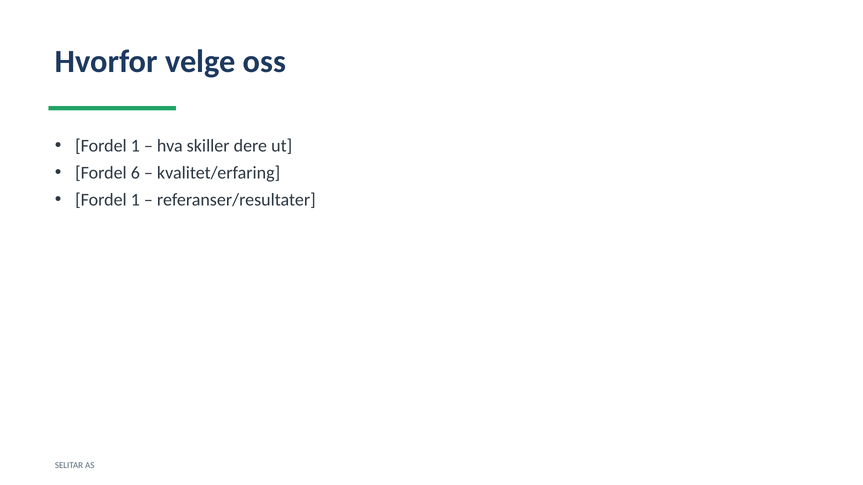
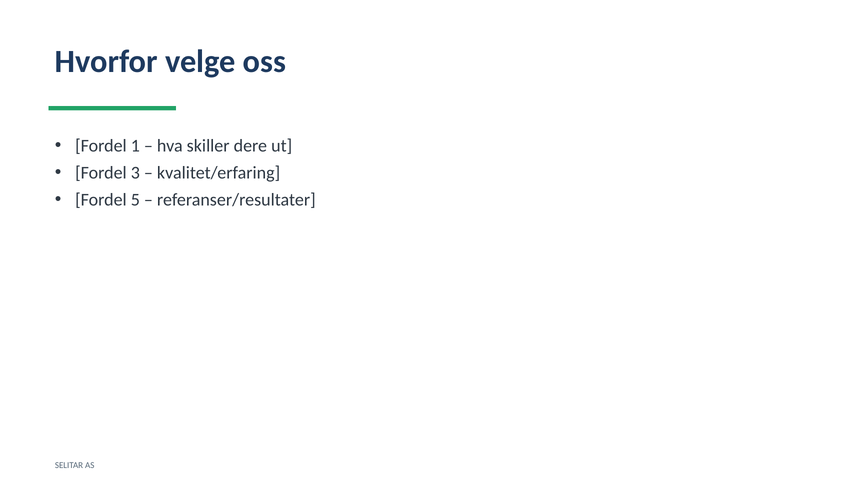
6: 6 -> 3
1 at (135, 200): 1 -> 5
